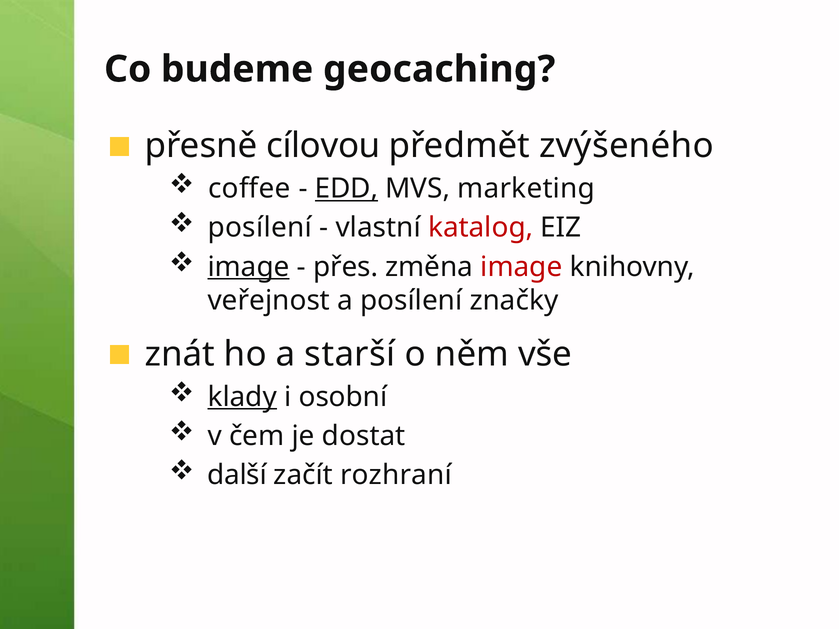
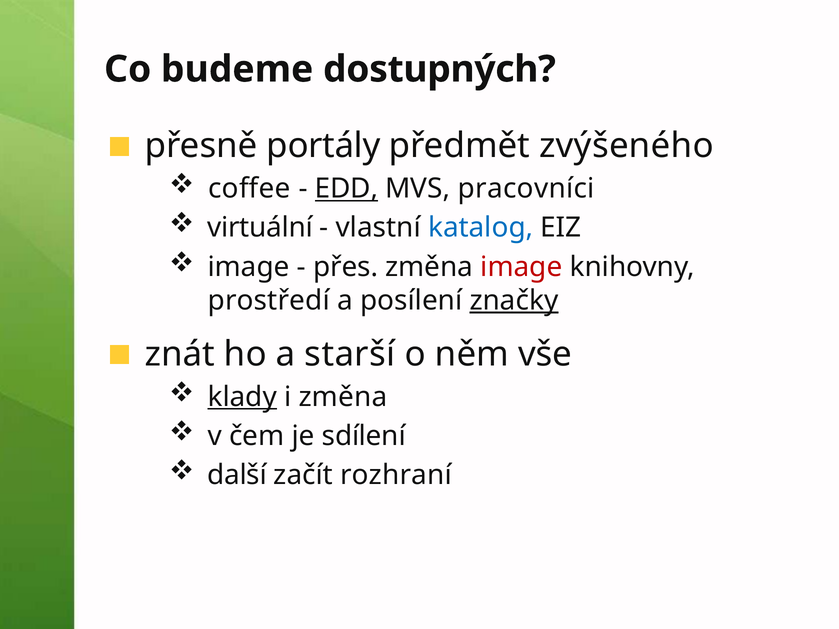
geocaching: geocaching -> dostupných
cílovou: cílovou -> portály
marketing: marketing -> pracovníci
posílení at (260, 228): posílení -> virtuální
katalog colour: red -> blue
image at (249, 267) underline: present -> none
veřejnost: veřejnost -> prostředí
značky underline: none -> present
i osobní: osobní -> změna
dostat: dostat -> sdílení
